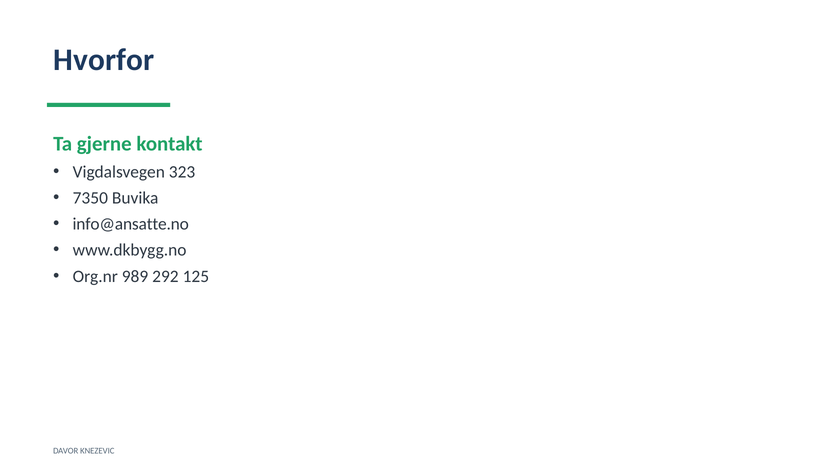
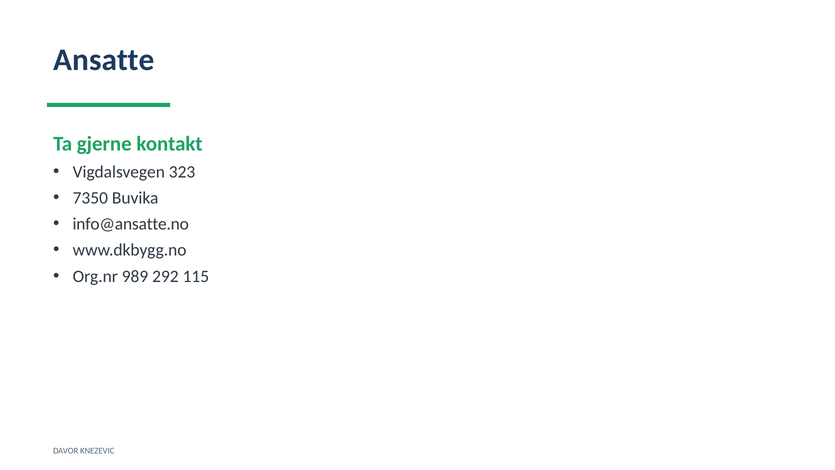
Hvorfor: Hvorfor -> Ansatte
125: 125 -> 115
